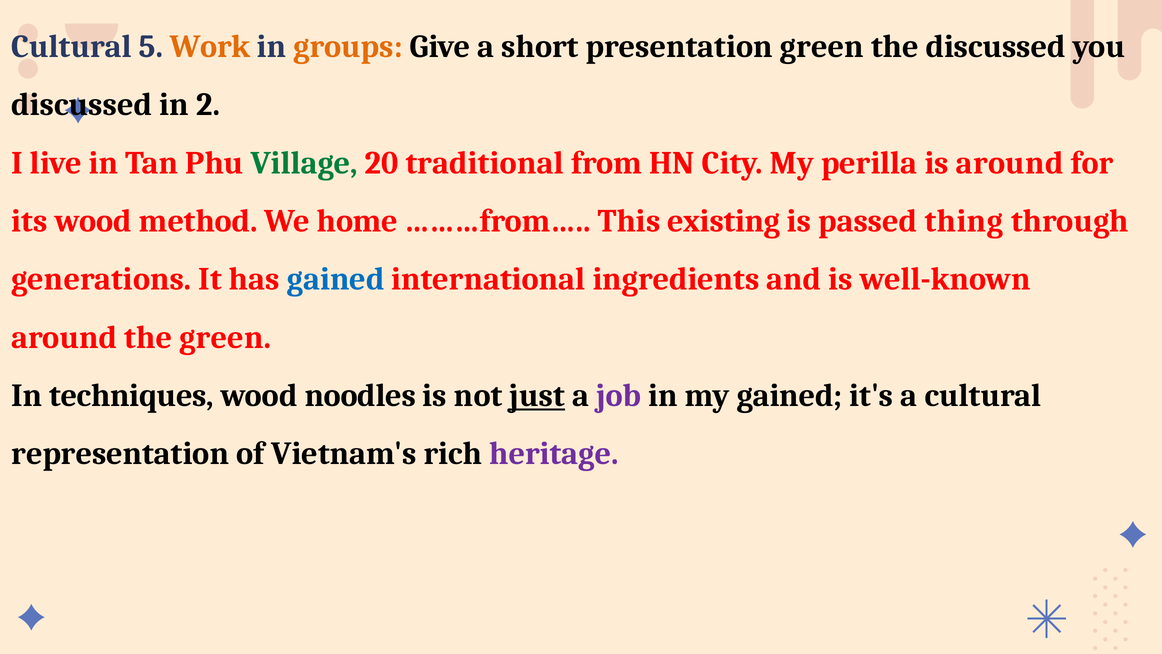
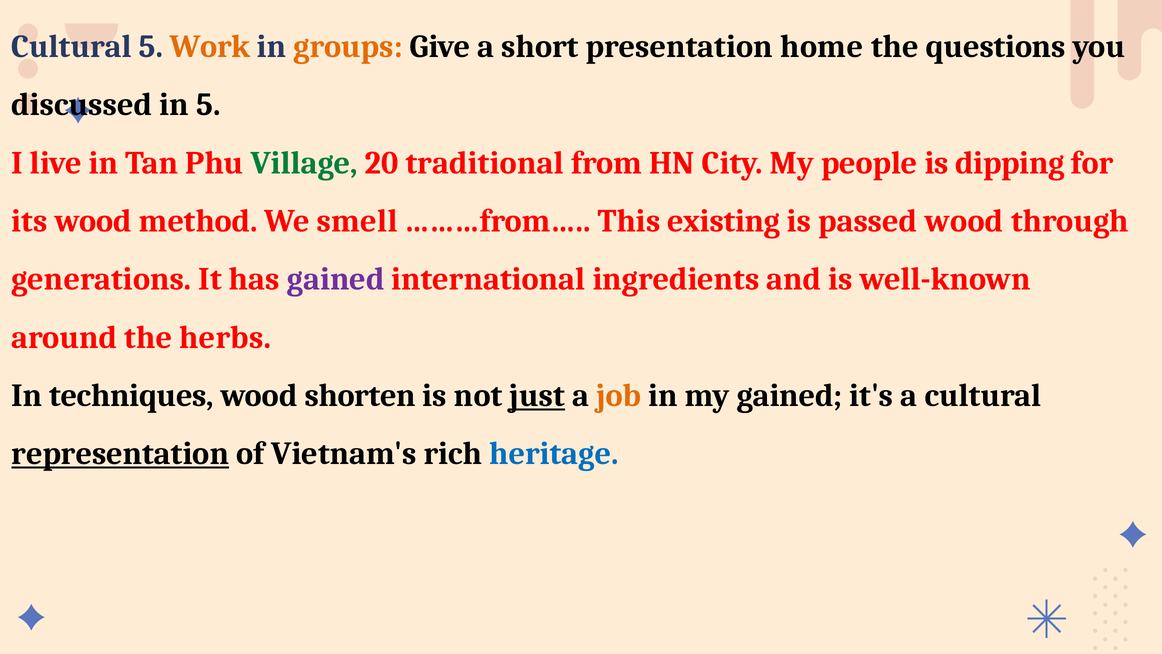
presentation green: green -> home
the discussed: discussed -> questions
in 2: 2 -> 5
perilla: perilla -> people
is around: around -> dipping
home: home -> smell
passed thing: thing -> wood
gained at (336, 279) colour: blue -> purple
the green: green -> herbs
noodles: noodles -> shorten
job colour: purple -> orange
representation underline: none -> present
heritage colour: purple -> blue
